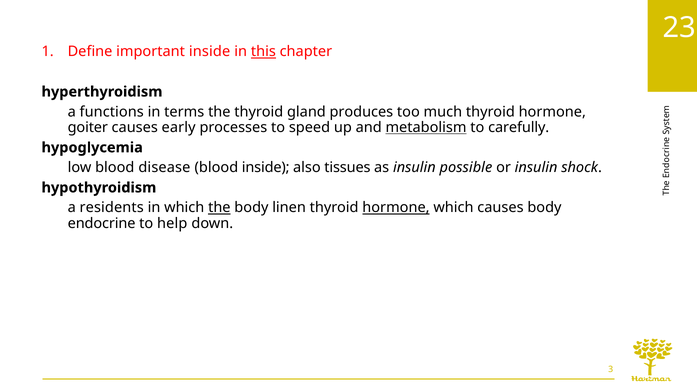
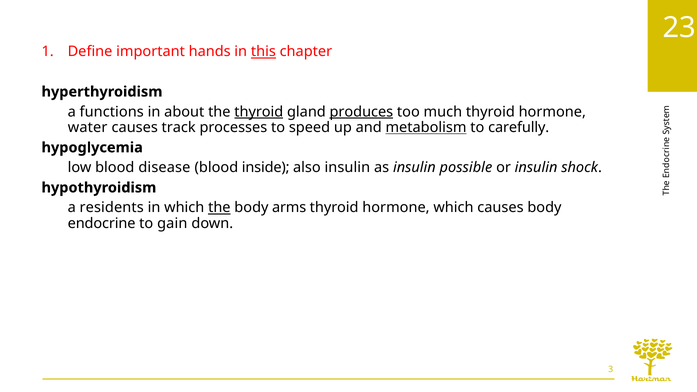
important inside: inside -> hands
terms: terms -> about
thyroid at (259, 112) underline: none -> present
produces underline: none -> present
goiter: goiter -> water
early: early -> track
also tissues: tissues -> insulin
linen: linen -> arms
hormone at (396, 208) underline: present -> none
help: help -> gain
